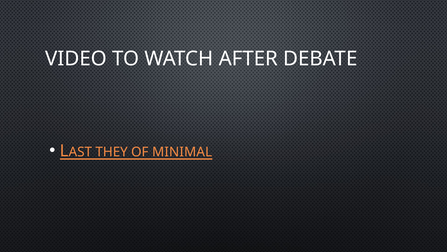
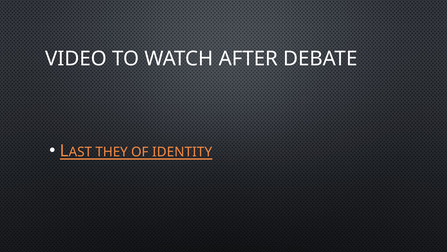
MINIMAL: MINIMAL -> IDENTITY
